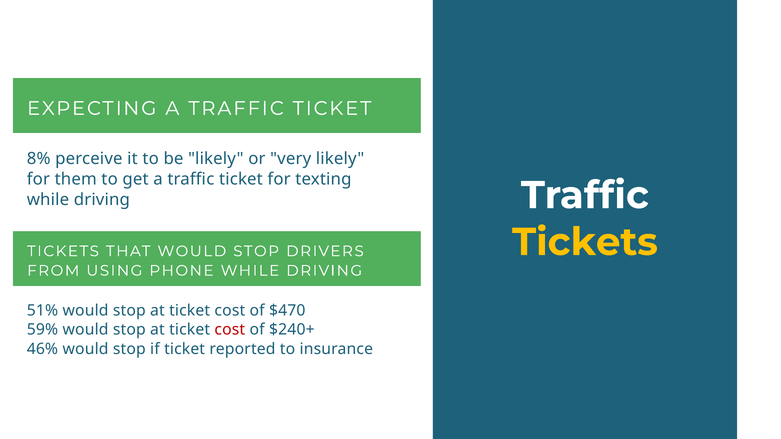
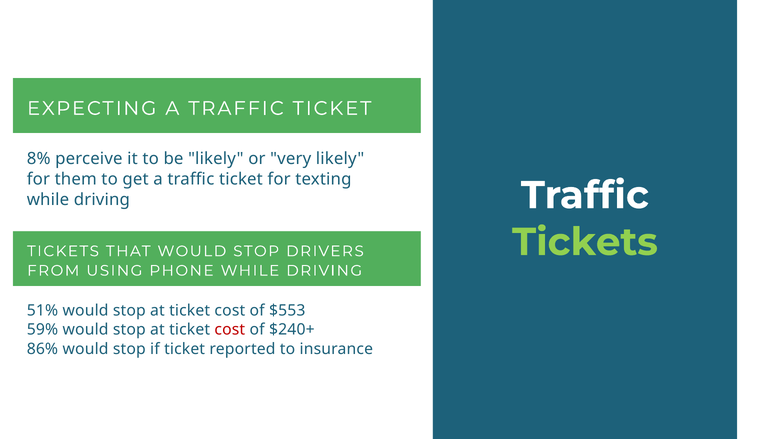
Tickets at (585, 242) colour: yellow -> light green
$470: $470 -> $553
46%: 46% -> 86%
